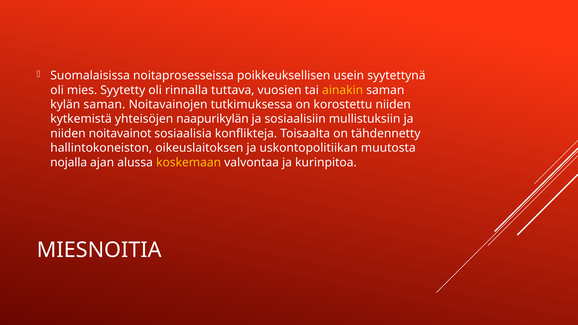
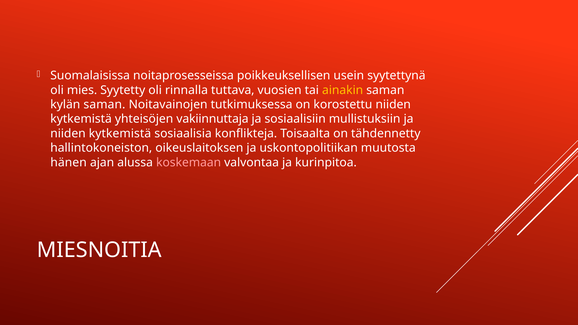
naapurikylän: naapurikylän -> vakiinnuttaja
noitavainot at (120, 134): noitavainot -> kytkemistä
nojalla: nojalla -> hänen
koskemaan colour: yellow -> pink
